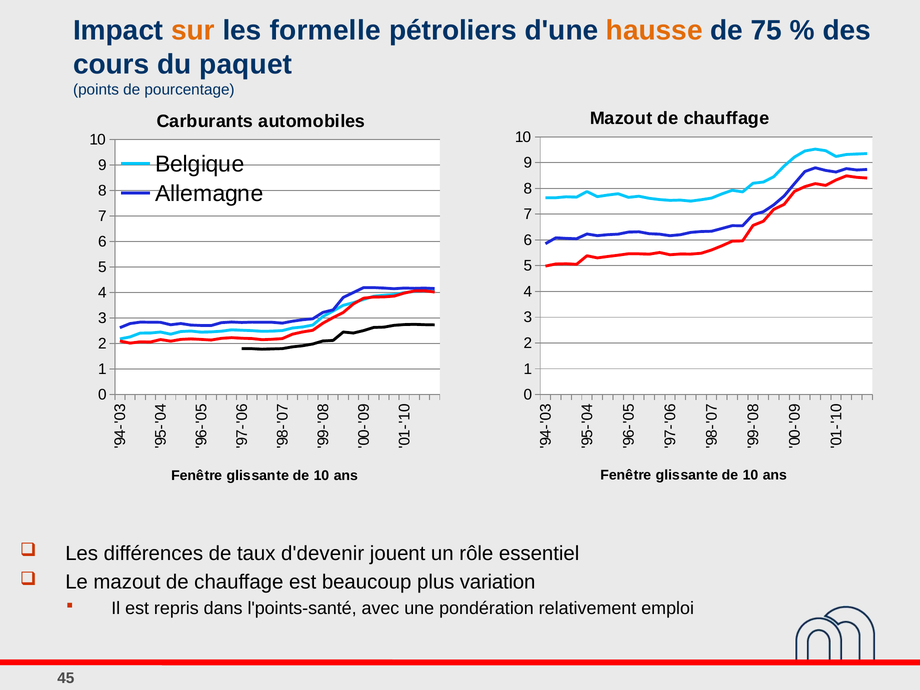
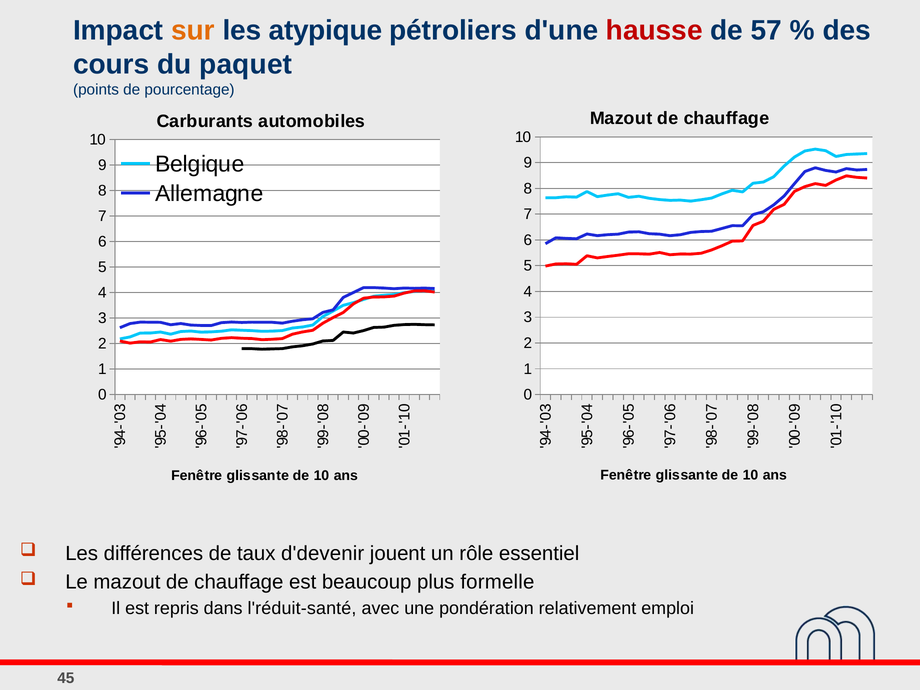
formelle: formelle -> atypique
hausse colour: orange -> red
75: 75 -> 57
variation: variation -> formelle
l'points-santé: l'points-santé -> l'réduit-santé
